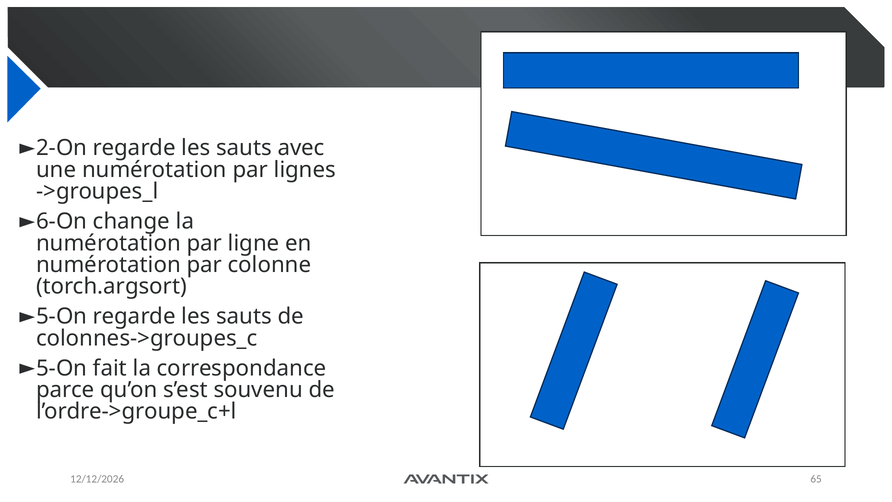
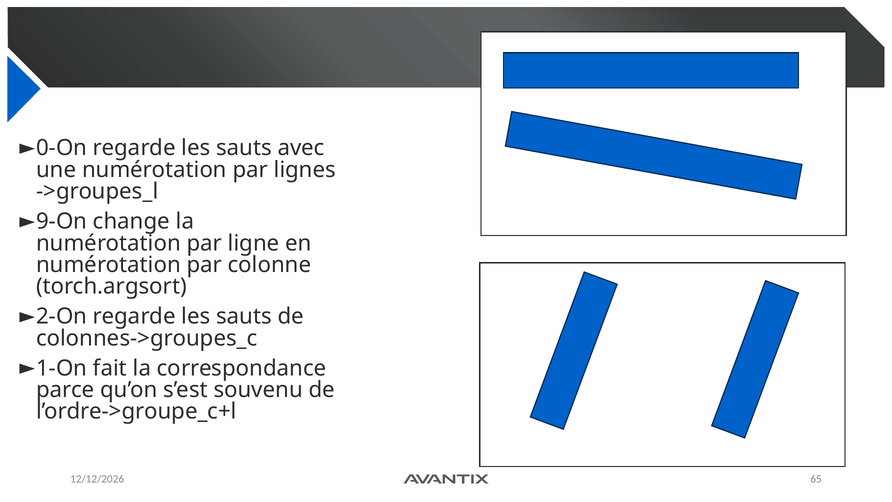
2-On: 2-On -> 0-On
6-On: 6-On -> 9-On
5-On at (62, 316): 5-On -> 2-On
5-On at (62, 368): 5-On -> 1-On
